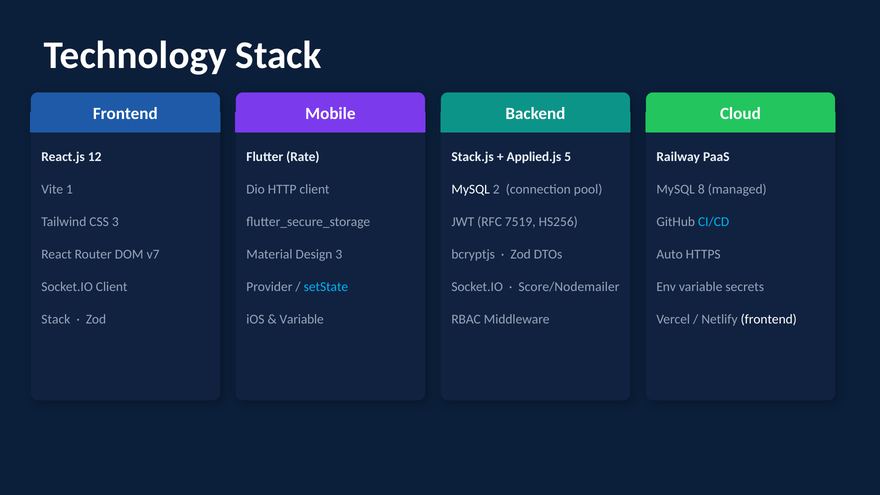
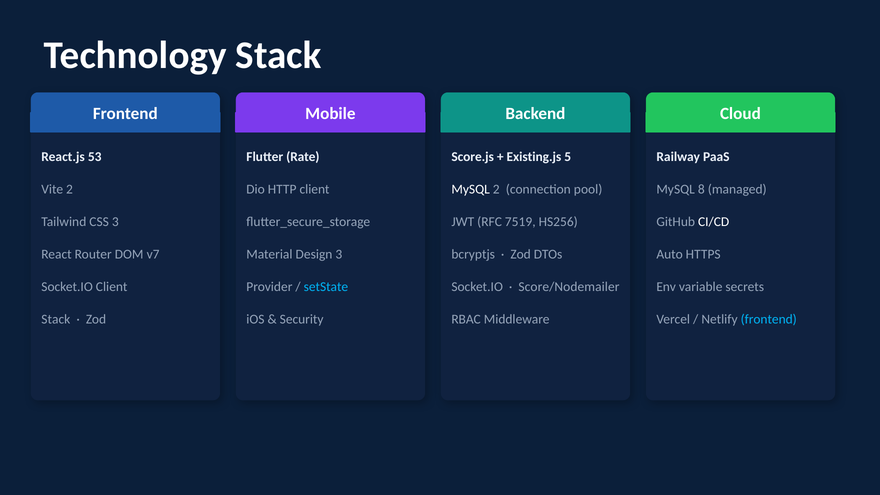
12: 12 -> 53
Stack.js: Stack.js -> Score.js
Applied.js: Applied.js -> Existing.js
Vite 1: 1 -> 2
CI/CD colour: light blue -> white
Variable at (302, 319): Variable -> Security
frontend at (769, 319) colour: white -> light blue
